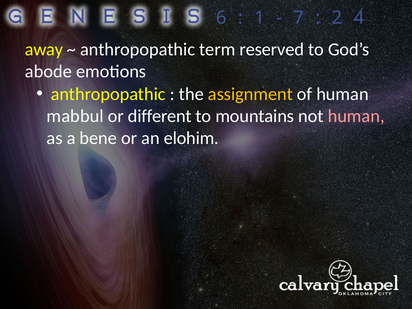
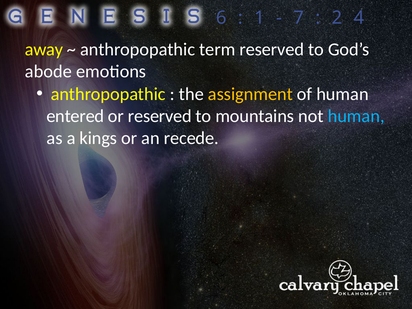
mabbul: mabbul -> entered
or different: different -> reserved
human at (356, 116) colour: pink -> light blue
bene: bene -> kings
elohim: elohim -> recede
